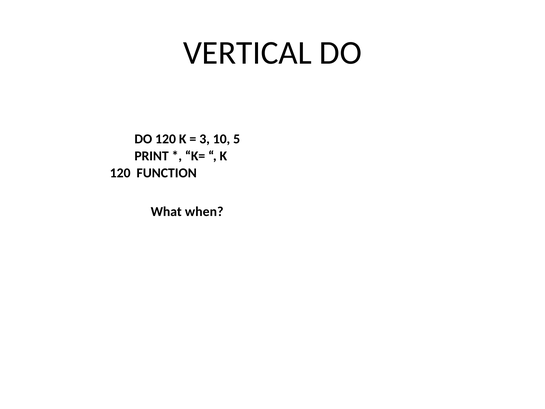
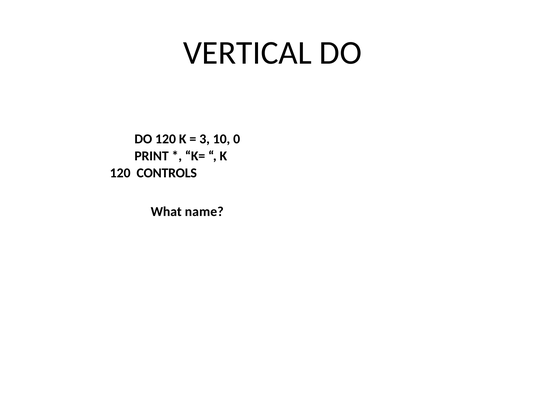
5: 5 -> 0
FUNCTION: FUNCTION -> CONTROLS
when: when -> name
